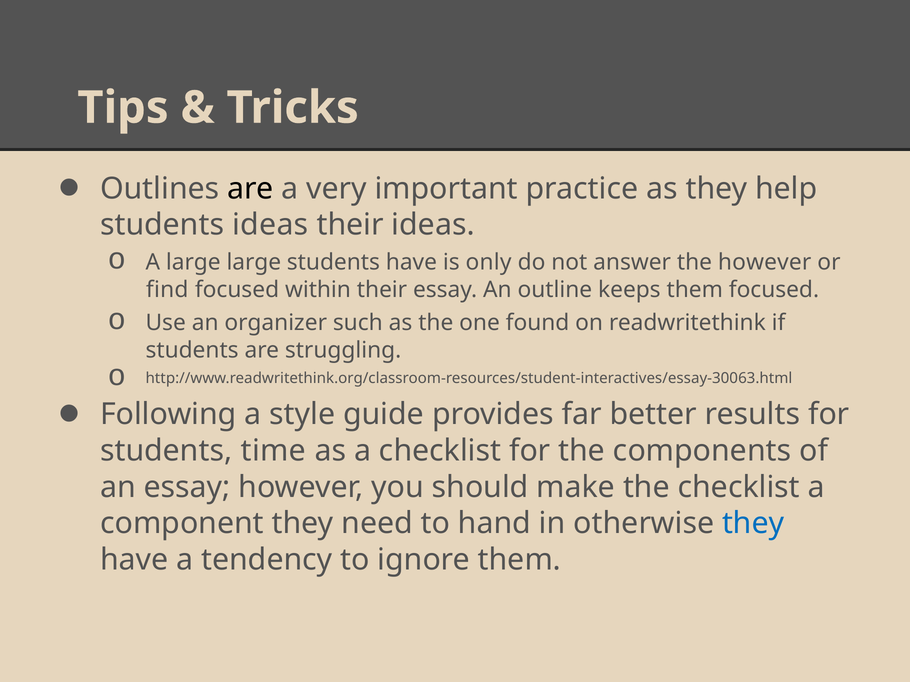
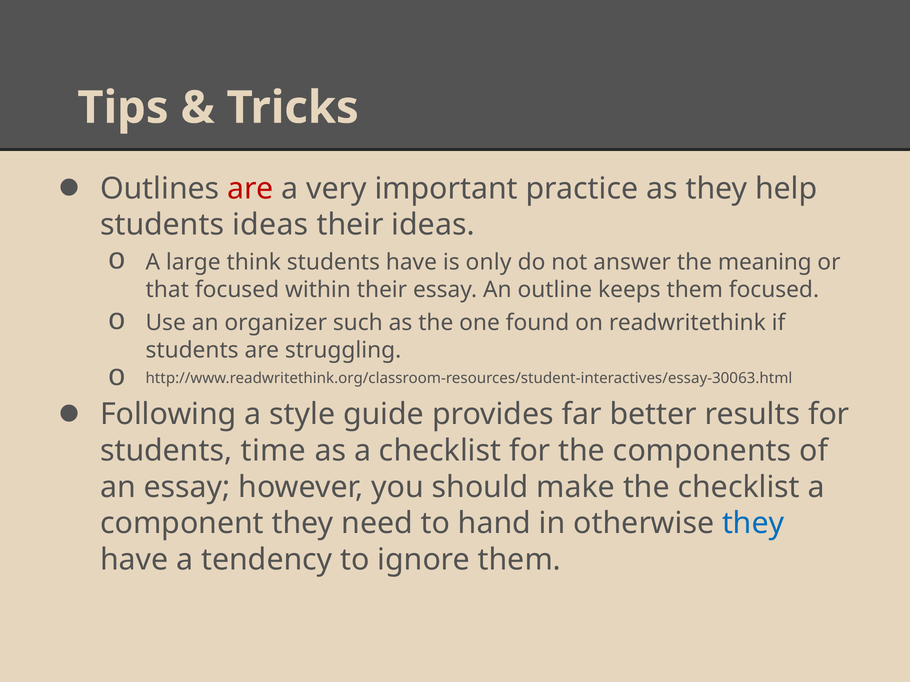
are at (250, 189) colour: black -> red
large large: large -> think
the however: however -> meaning
find: find -> that
